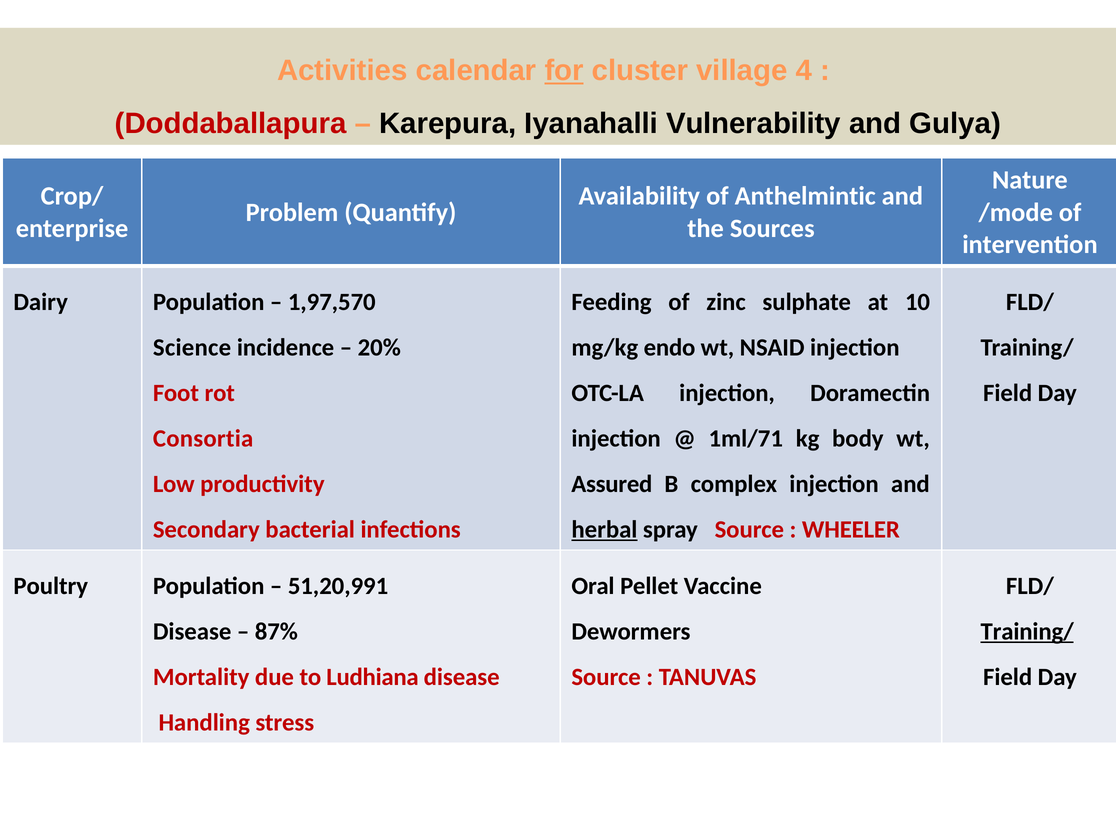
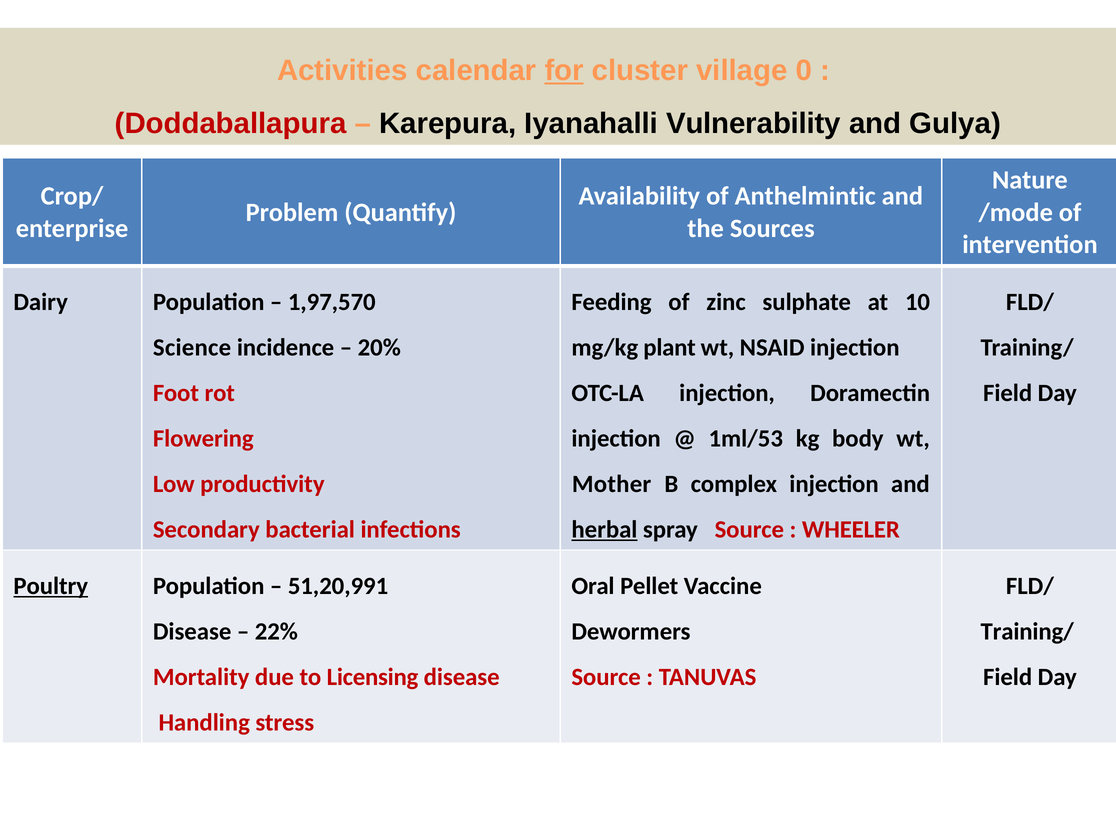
4: 4 -> 0
endo: endo -> plant
Consortia: Consortia -> Flowering
1ml/71: 1ml/71 -> 1ml/53
Assured: Assured -> Mother
Poultry underline: none -> present
87%: 87% -> 22%
Training/ at (1027, 632) underline: present -> none
Ludhiana: Ludhiana -> Licensing
